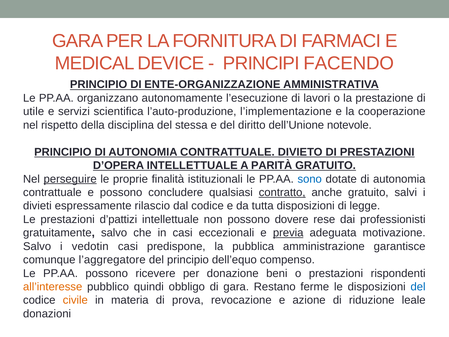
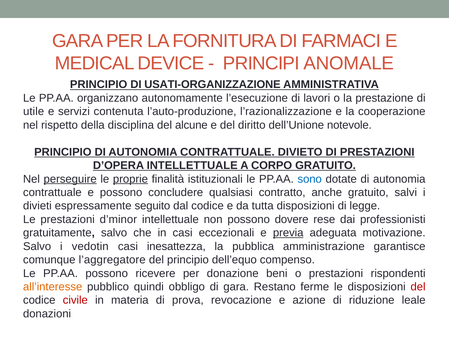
FACENDO: FACENDO -> ANOMALE
ENTE-ORGANIZZAZIONE: ENTE-ORGANIZZAZIONE -> USATI-ORGANIZZAZIONE
scientifica: scientifica -> contenuta
l’implementazione: l’implementazione -> l’razionalizzazione
stessa: stessa -> alcune
PARITÀ: PARITÀ -> CORPO
proprie underline: none -> present
contratto underline: present -> none
rilascio: rilascio -> seguito
d’pattizi: d’pattizi -> d’minor
predispone: predispone -> inesattezza
del at (418, 287) colour: blue -> red
civile colour: orange -> red
